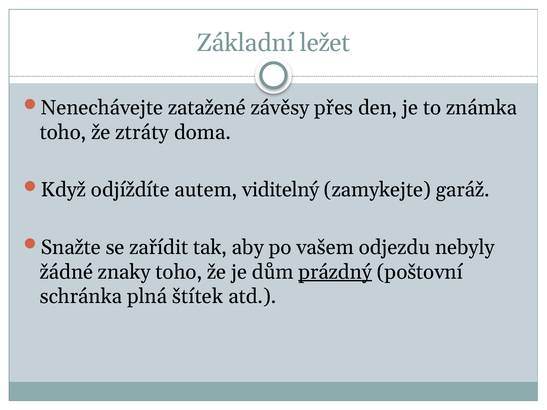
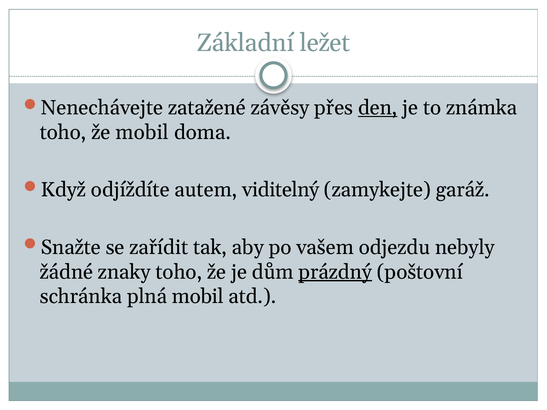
den underline: none -> present
že ztráty: ztráty -> mobil
plná štítek: štítek -> mobil
